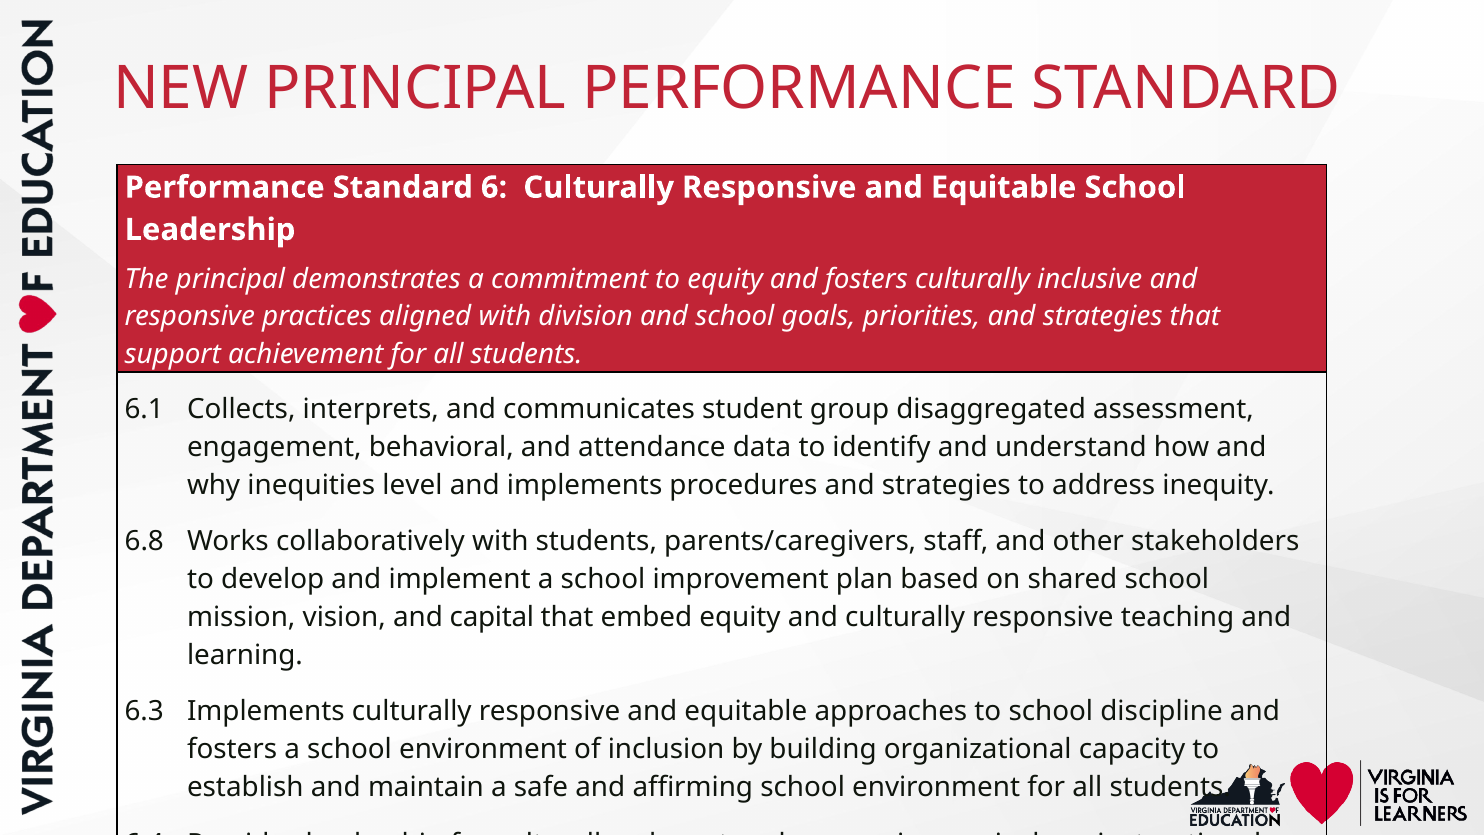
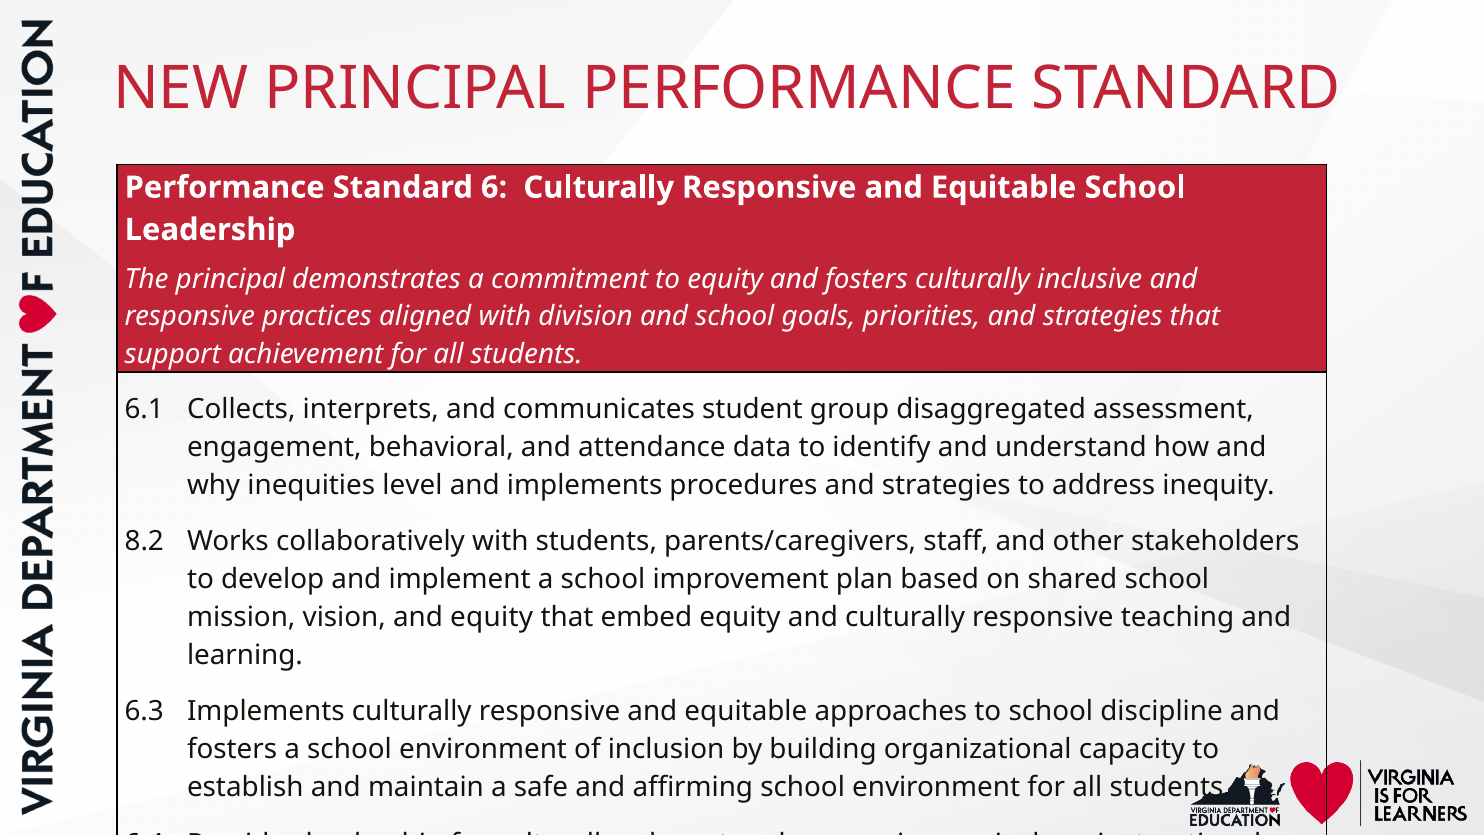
6.8: 6.8 -> 8.2
and capital: capital -> equity
